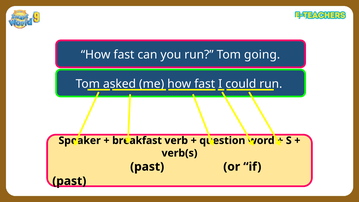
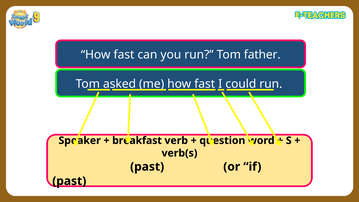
going: going -> father
